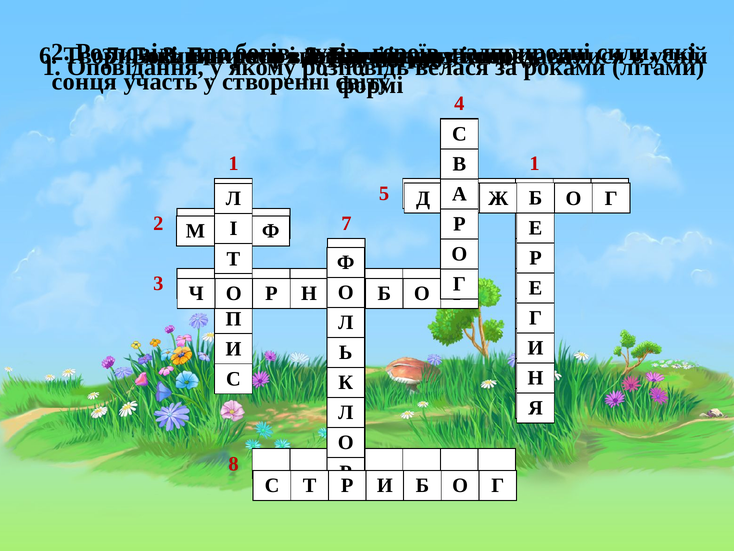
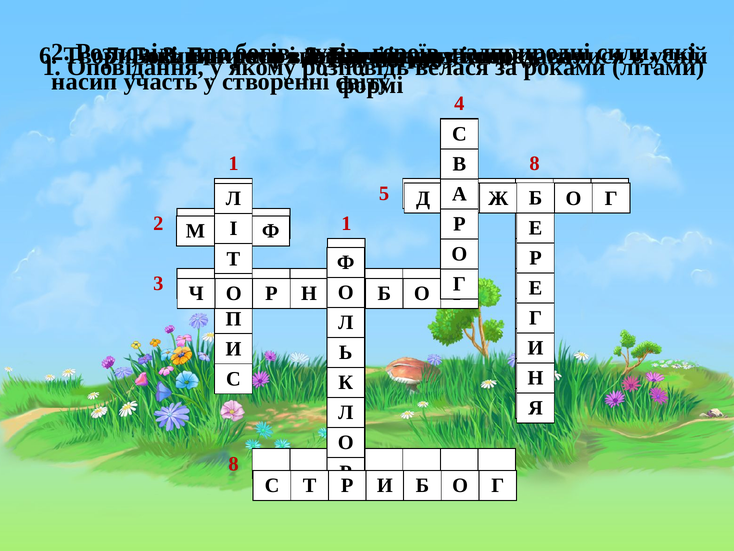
сонця at (84, 82): сонця -> насип
1 1: 1 -> 8
2 7: 7 -> 1
